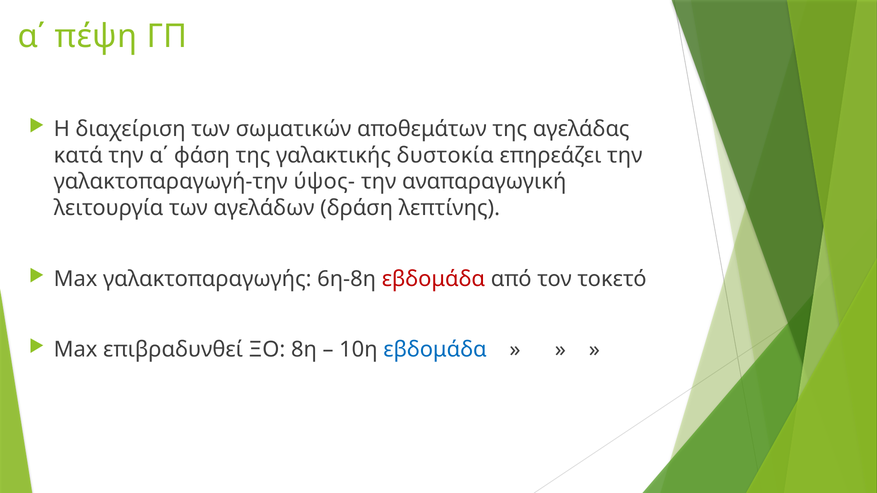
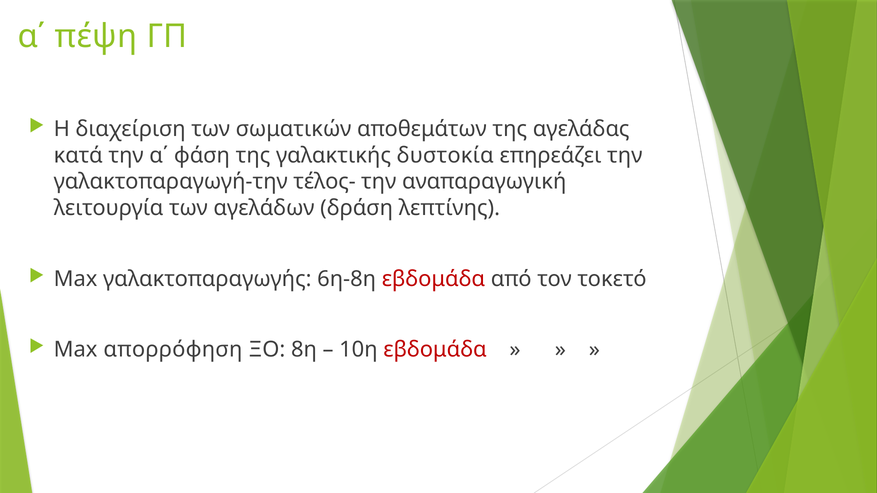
ύψος-: ύψος- -> τέλος-
επιβραδυνθεί: επιβραδυνθεί -> απορρόφηση
εβδομάδα at (435, 350) colour: blue -> red
